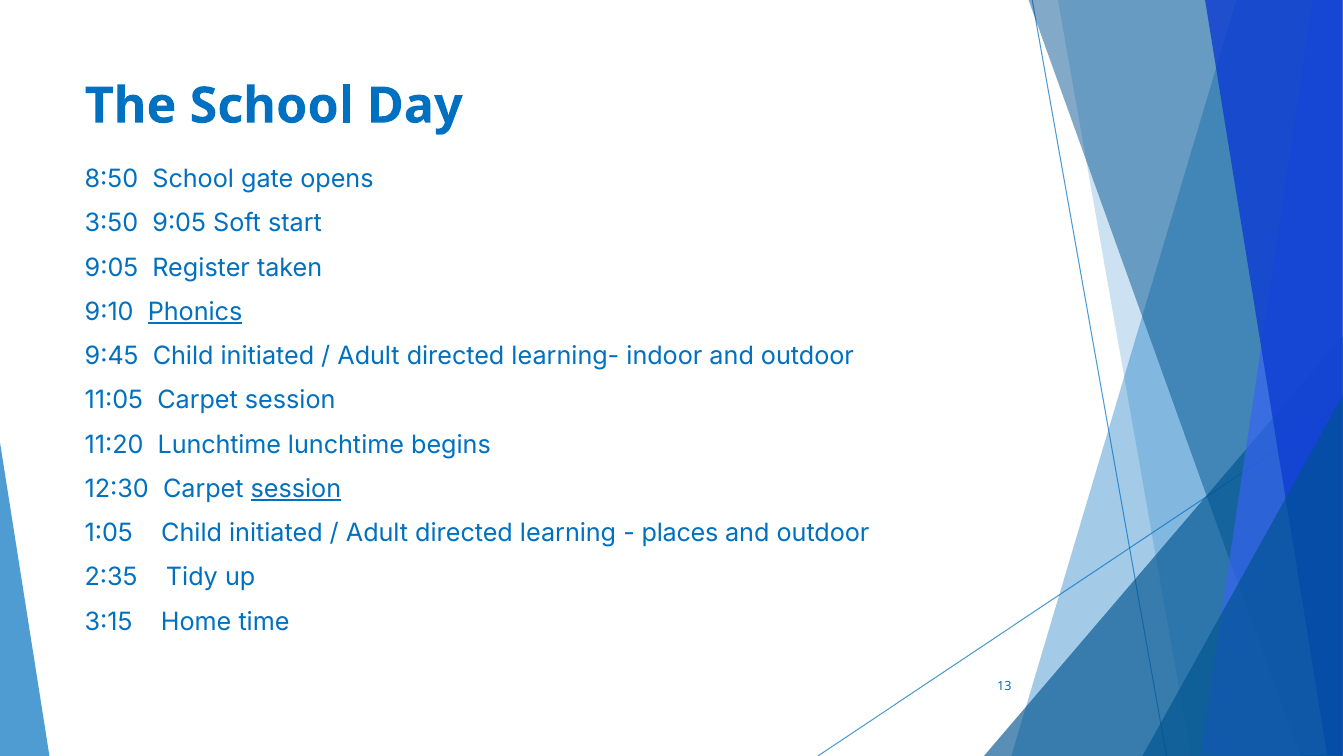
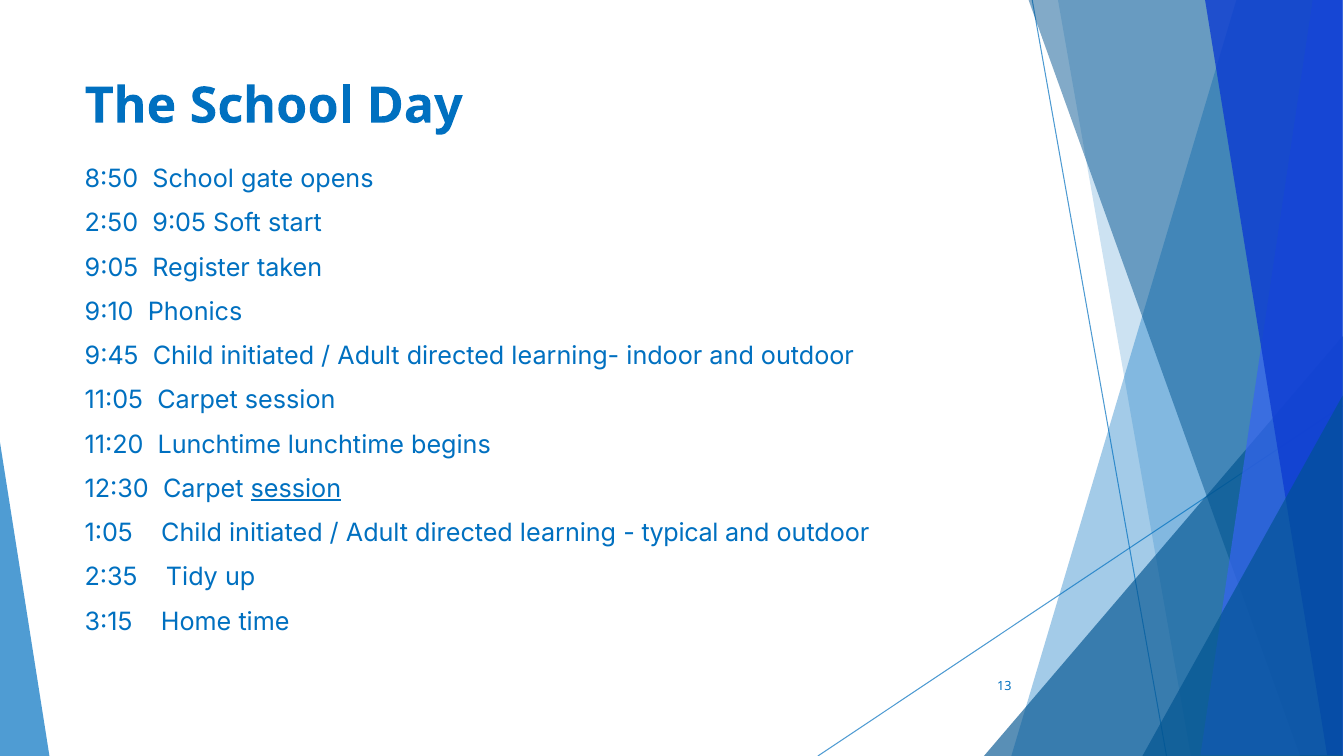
3:50: 3:50 -> 2:50
Phonics underline: present -> none
places: places -> typical
